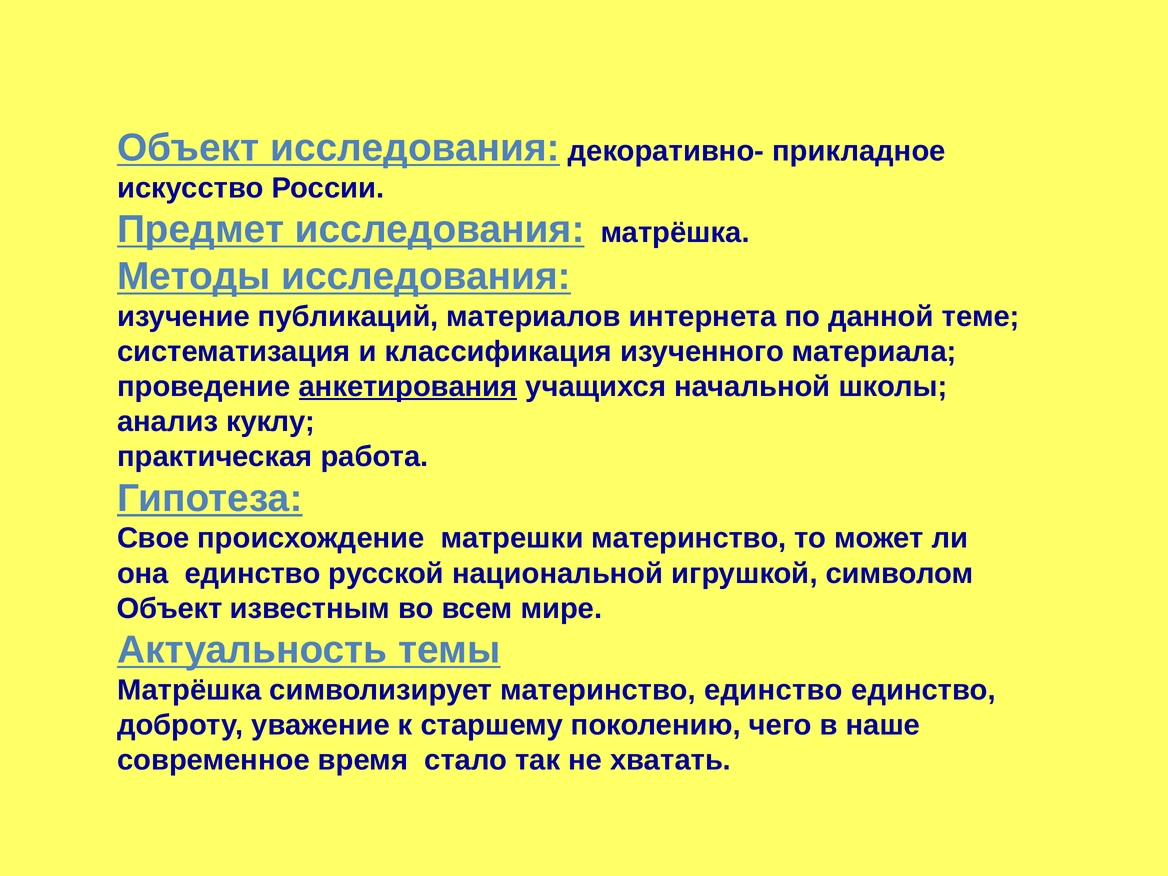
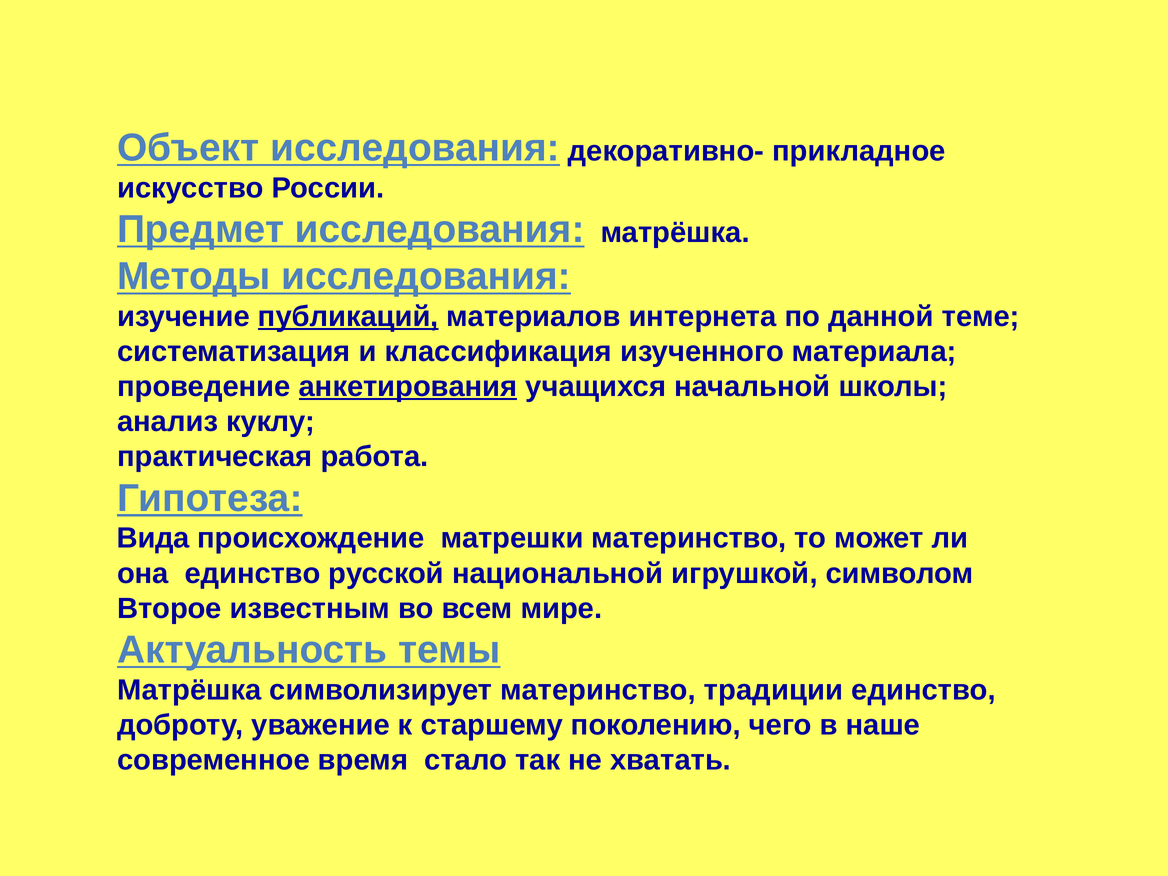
публикаций underline: none -> present
Свое: Свое -> Вида
Объект at (170, 608): Объект -> Второе
материнство единство: единство -> традиции
